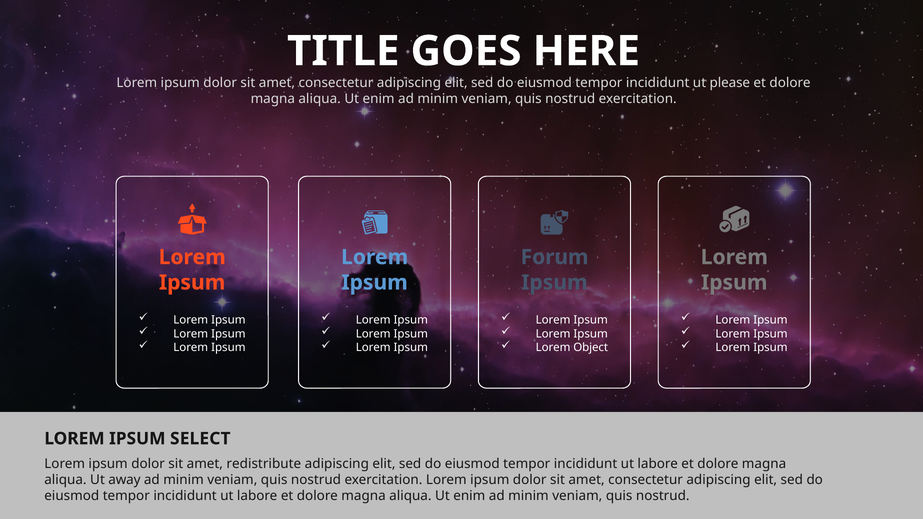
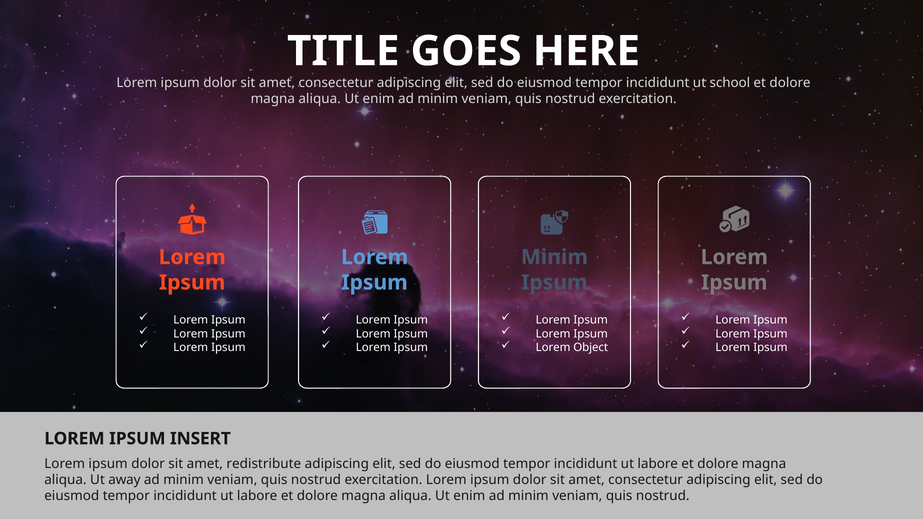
please: please -> school
Forum at (555, 257): Forum -> Minim
SELECT: SELECT -> INSERT
